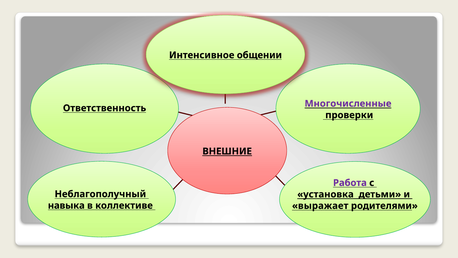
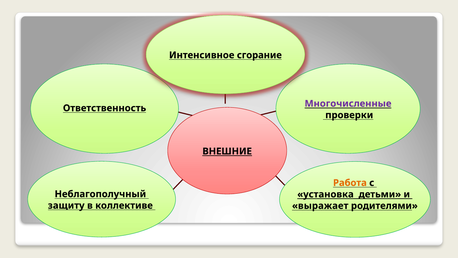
общении: общении -> сгорание
Работа colour: purple -> orange
навыка: навыка -> защиту
